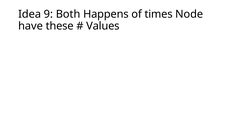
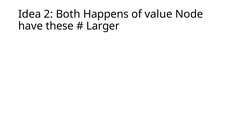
9: 9 -> 2
times: times -> value
Values: Values -> Larger
